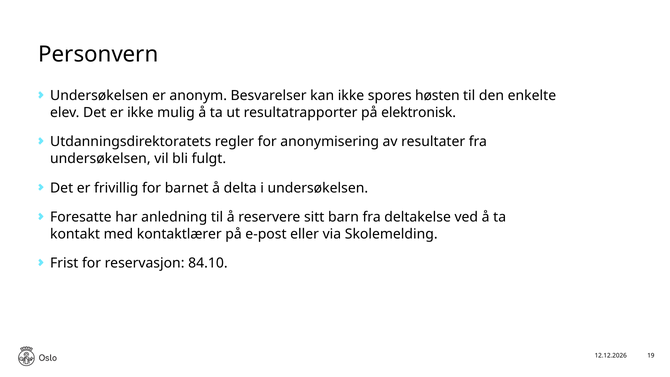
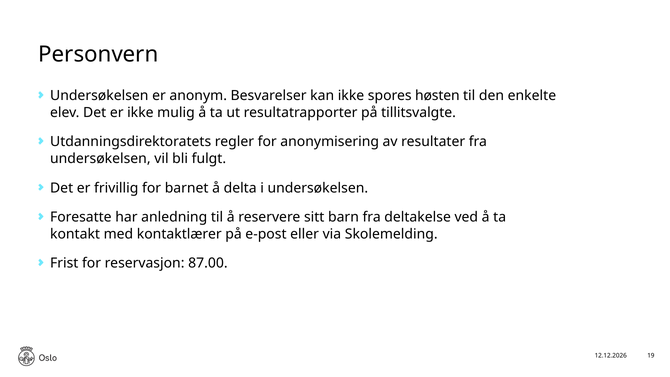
elektronisk: elektronisk -> tillitsvalgte
84.10: 84.10 -> 87.00
